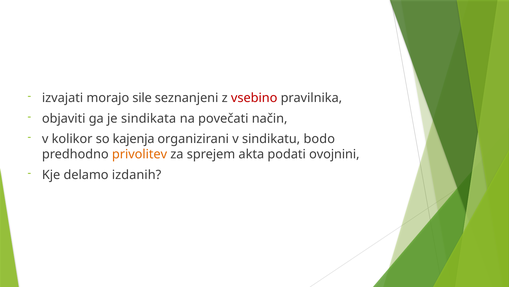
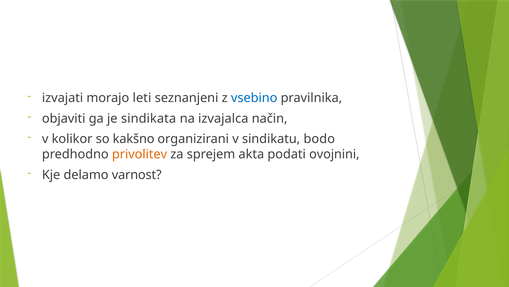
sile: sile -> leti
vsebino colour: red -> blue
povečati: povečati -> izvajalca
kajenja: kajenja -> kakšno
izdanih: izdanih -> varnost
